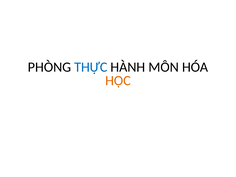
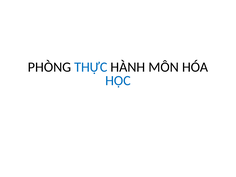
HỌC colour: orange -> blue
